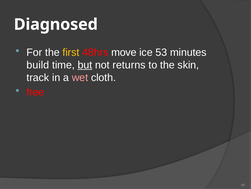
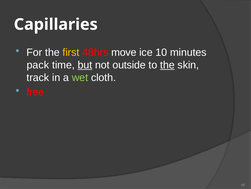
Diagnosed: Diagnosed -> Capillaries
53: 53 -> 10
build: build -> pack
returns: returns -> outside
the at (167, 65) underline: none -> present
wet colour: pink -> light green
